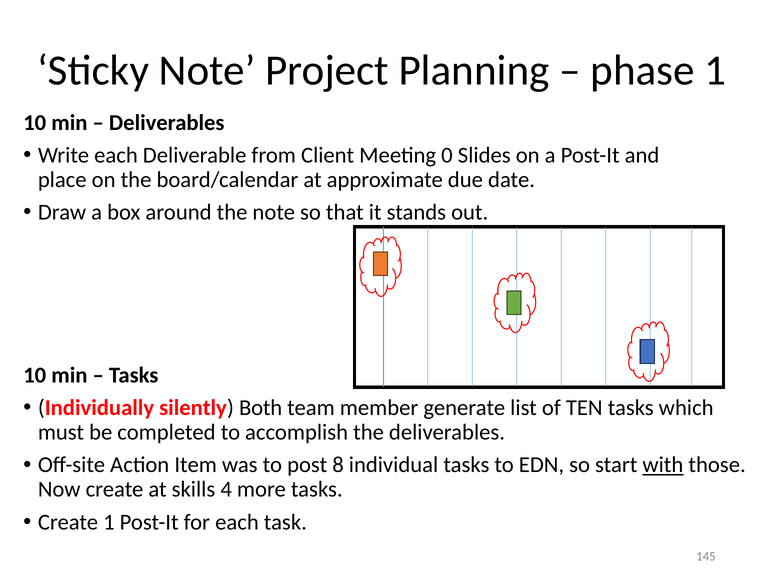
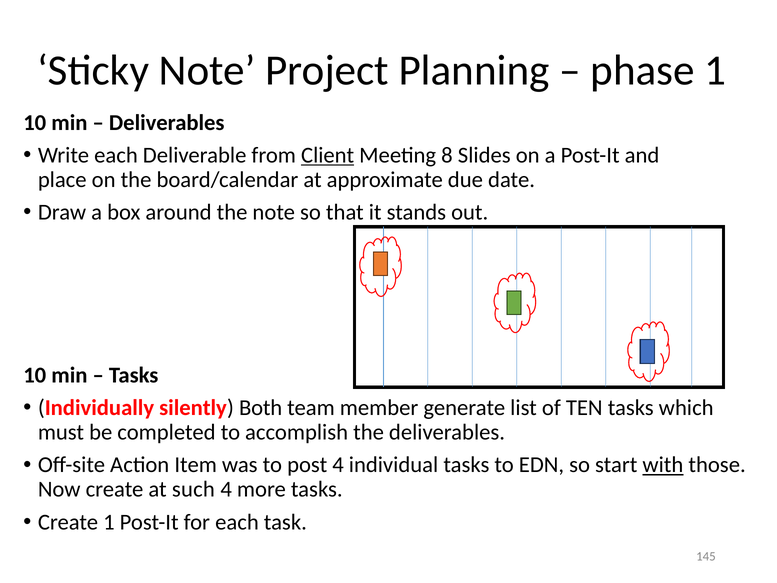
Client underline: none -> present
0: 0 -> 8
post 8: 8 -> 4
skills: skills -> such
